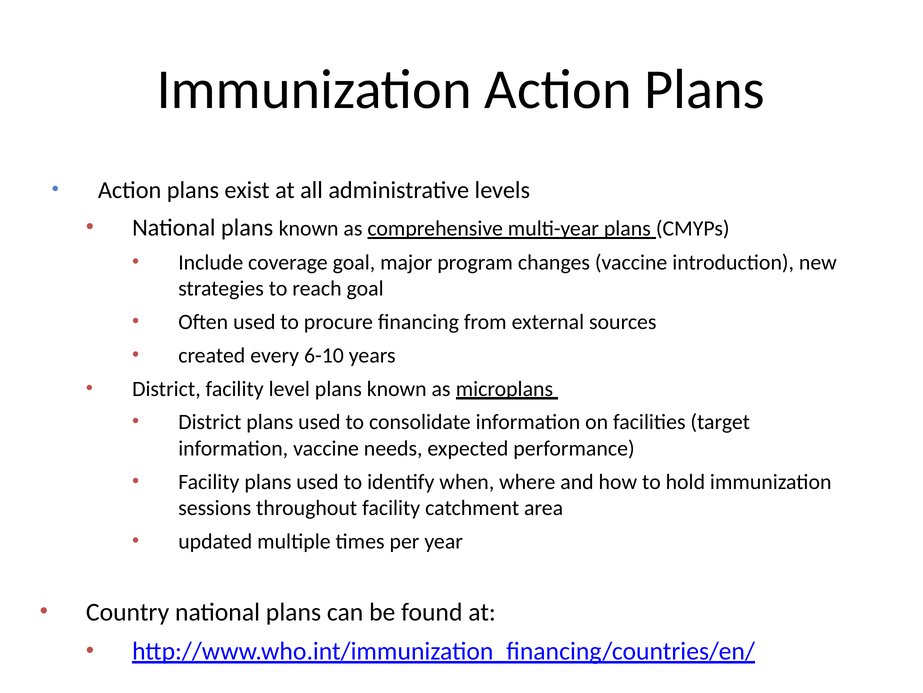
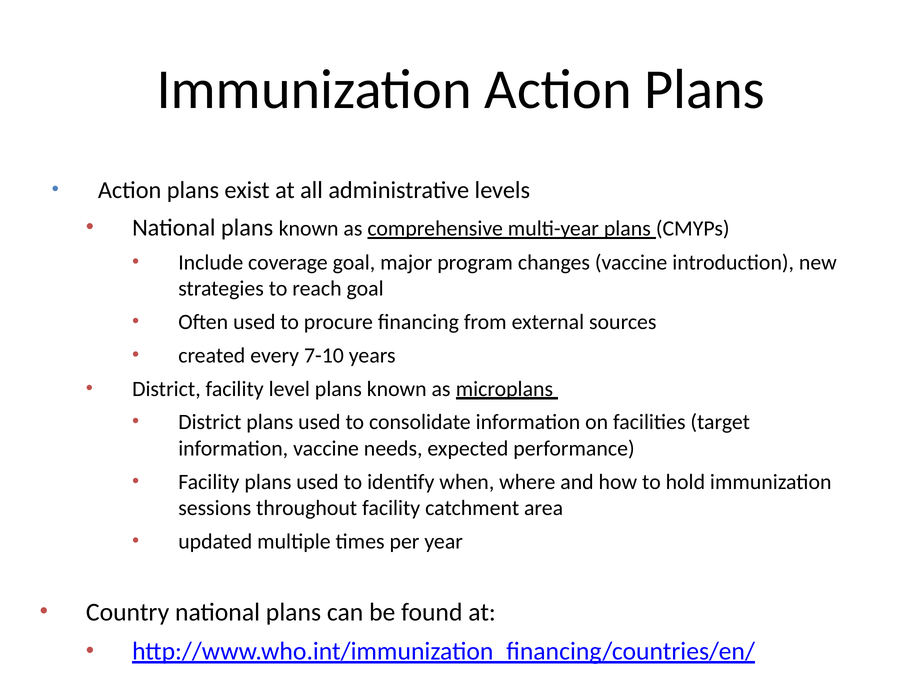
6-10: 6-10 -> 7-10
